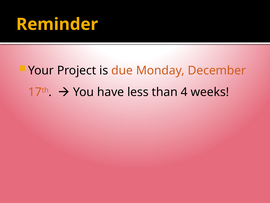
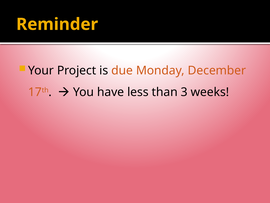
4: 4 -> 3
